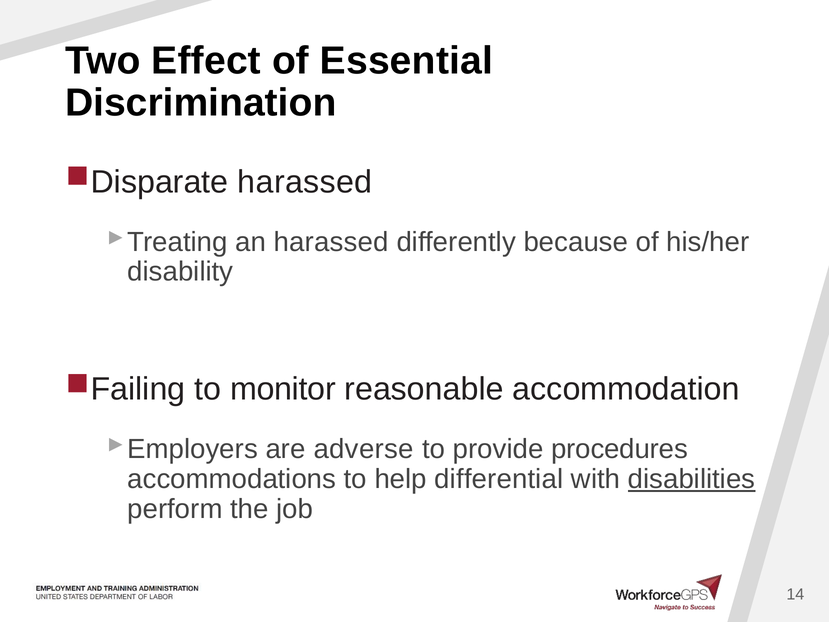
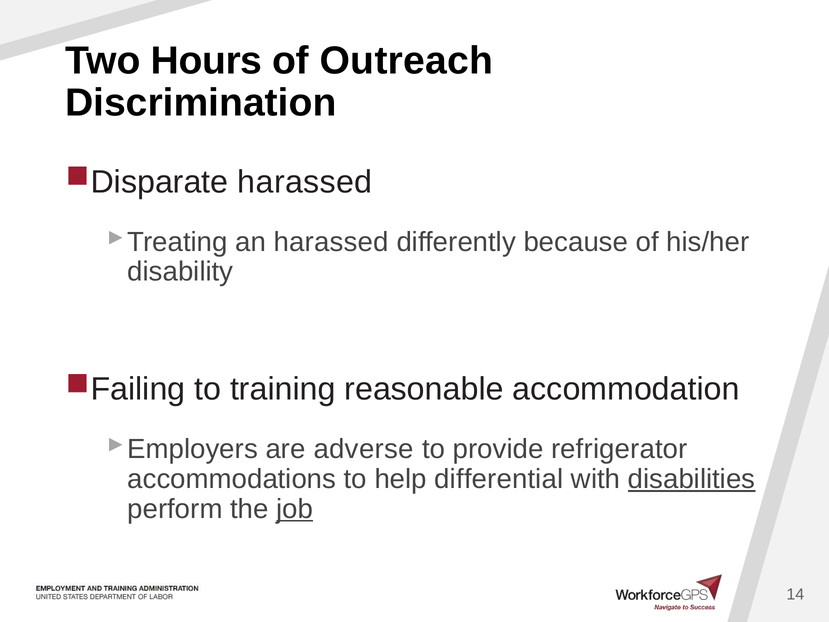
Effect: Effect -> Hours
Essential: Essential -> Outreach
monitor: monitor -> training
procedures: procedures -> refrigerator
job underline: none -> present
